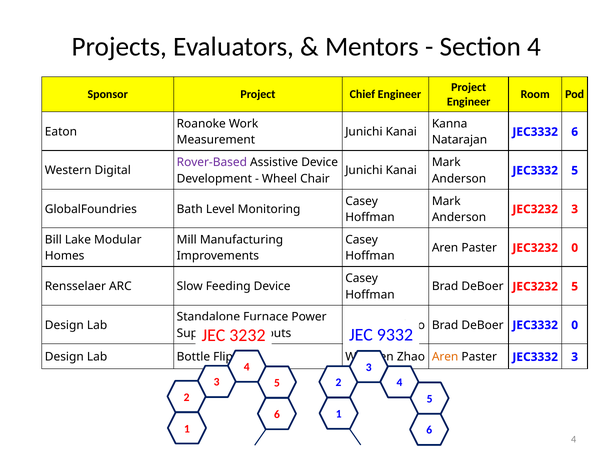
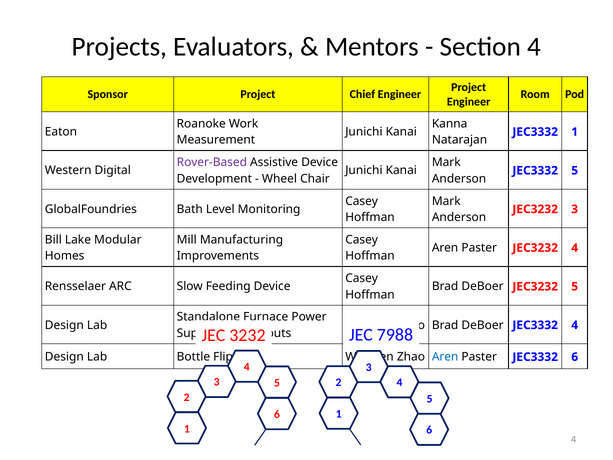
JEC3332 6: 6 -> 1
JEC3232 0: 0 -> 4
JEC3332 0: 0 -> 4
9332: 9332 -> 7988
Aren at (445, 357) colour: orange -> blue
JEC3332 3: 3 -> 6
